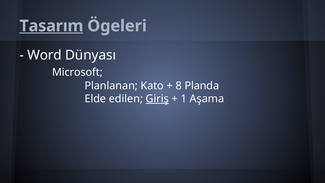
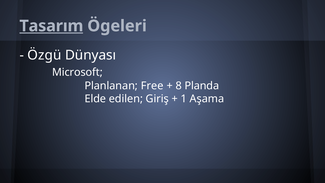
Word: Word -> Özgü
Kato: Kato -> Free
Giriş underline: present -> none
